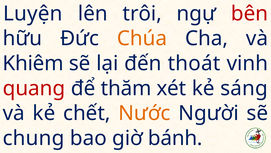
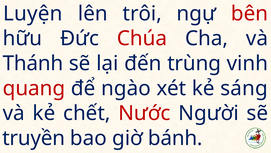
Chúa colour: orange -> red
Khiêm: Khiêm -> Thánh
thoát: thoát -> trùng
thăm: thăm -> ngào
Nước colour: orange -> red
chung: chung -> truyền
